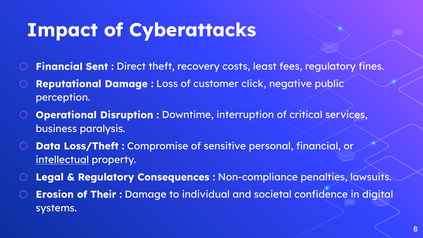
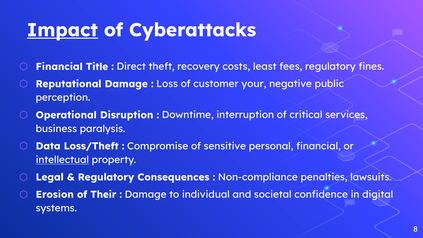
Impact underline: none -> present
Sent: Sent -> Title
click: click -> your
